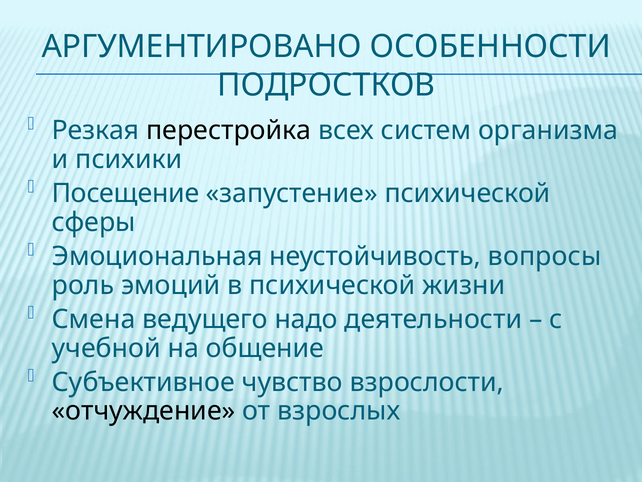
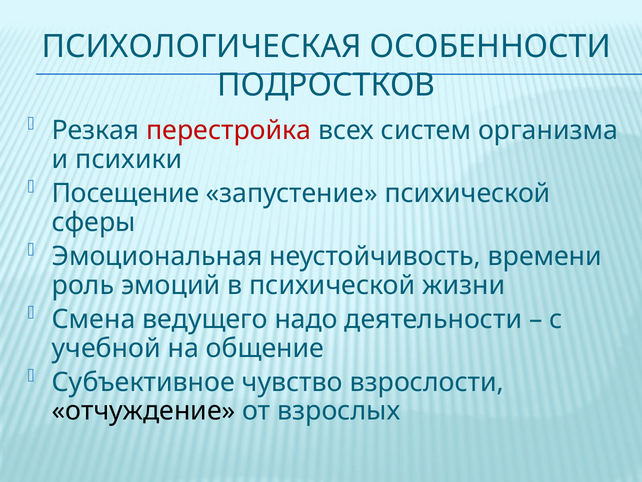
АРГУМЕНТИРОВАНО: АРГУМЕНТИРОВАНО -> ПСИХОЛОГИЧЕСКАЯ
перестройка colour: black -> red
вопросы: вопросы -> времени
